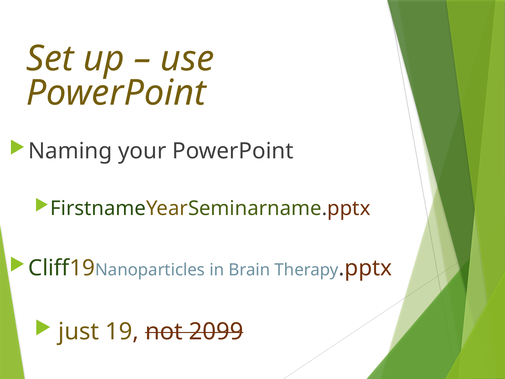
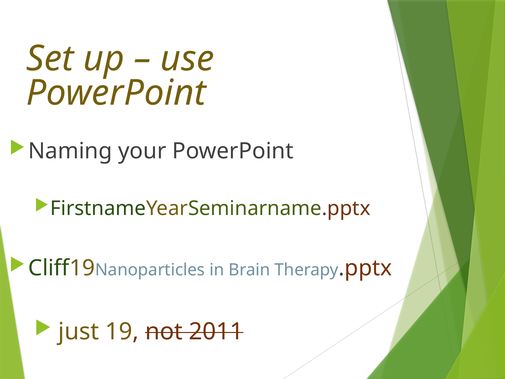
2099: 2099 -> 2011
